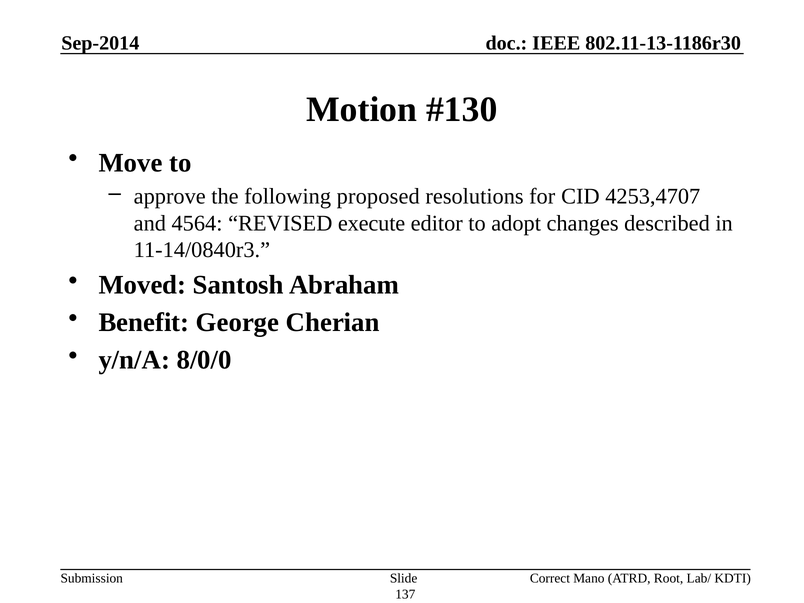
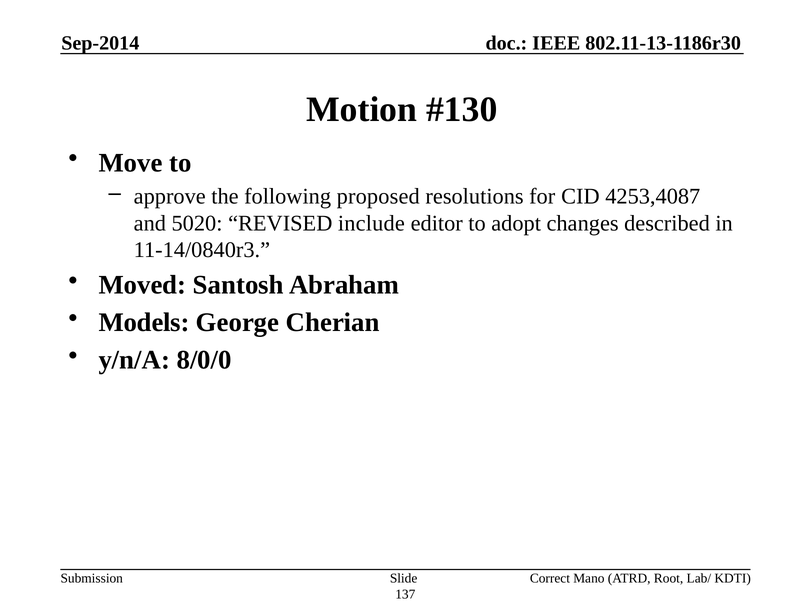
4253,4707: 4253,4707 -> 4253,4087
4564: 4564 -> 5020
execute: execute -> include
Benefit: Benefit -> Models
